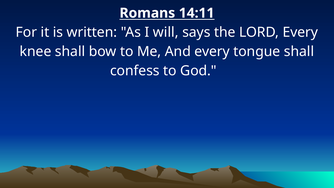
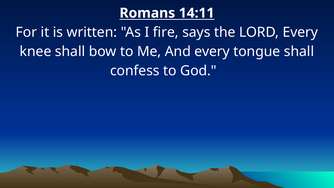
will: will -> fire
